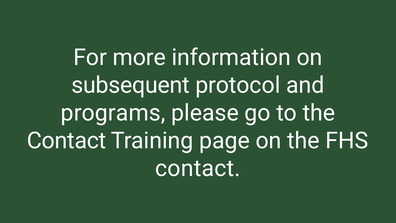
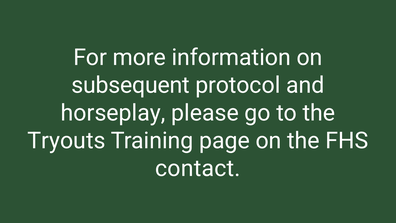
programs: programs -> horseplay
Contact at (67, 141): Contact -> Tryouts
